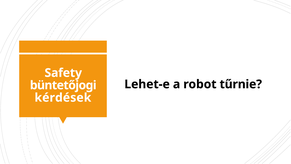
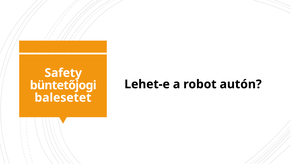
tűrnie: tűrnie -> autón
kérdések: kérdések -> balesetet
